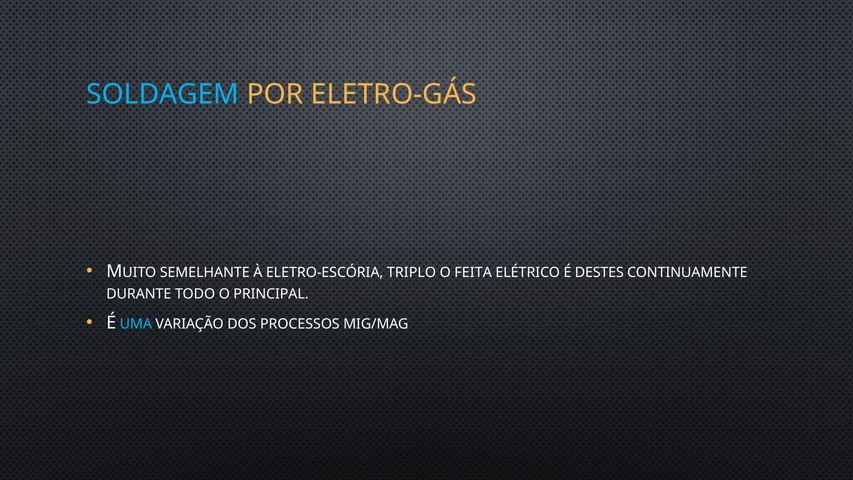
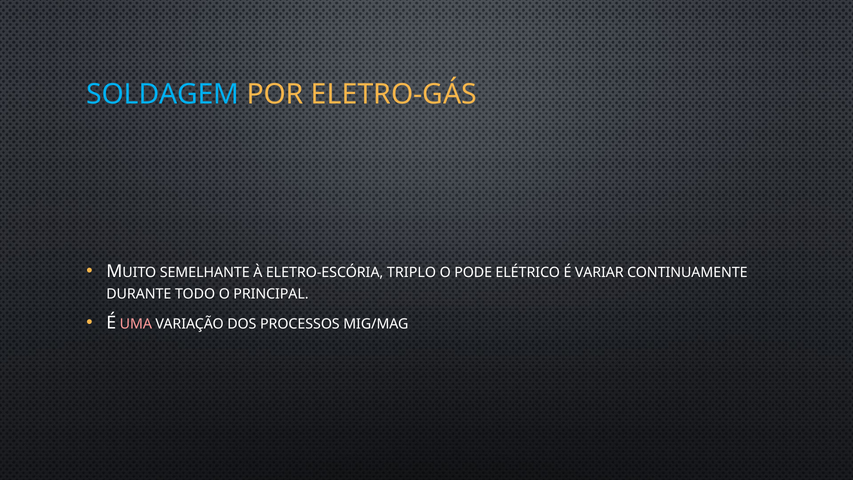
FEITA: FEITA -> PODE
DESTES: DESTES -> VARIAR
UMA colour: light blue -> pink
